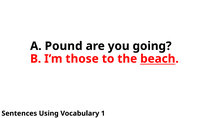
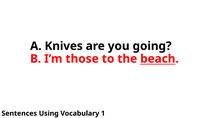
Pound: Pound -> Knives
